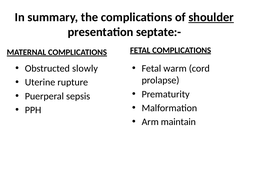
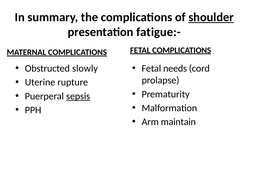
septate:-: septate:- -> fatigue:-
warm: warm -> needs
sepsis underline: none -> present
